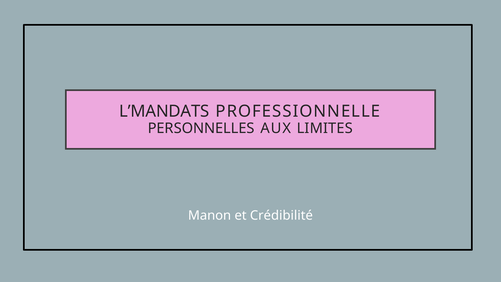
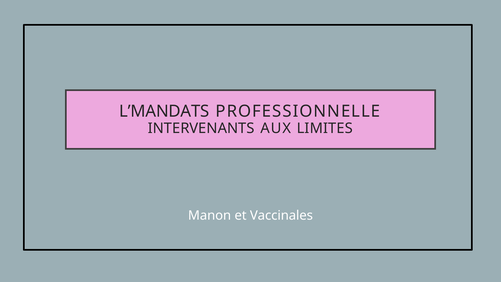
PERSONNELLES: PERSONNELLES -> INTERVENANTS
Crédibilité: Crédibilité -> Vaccinales
